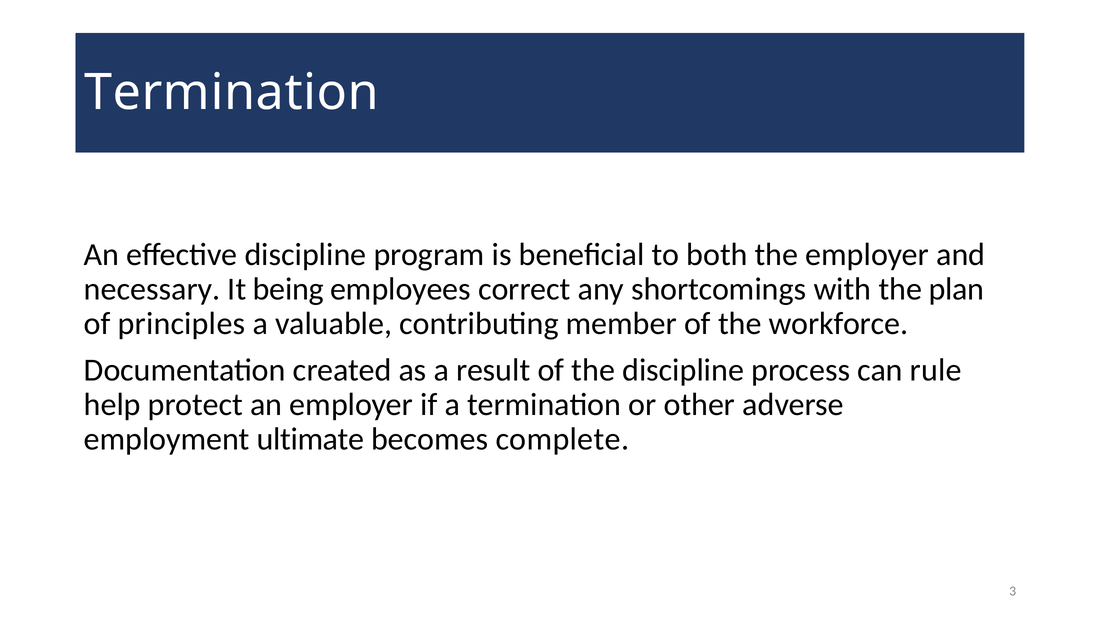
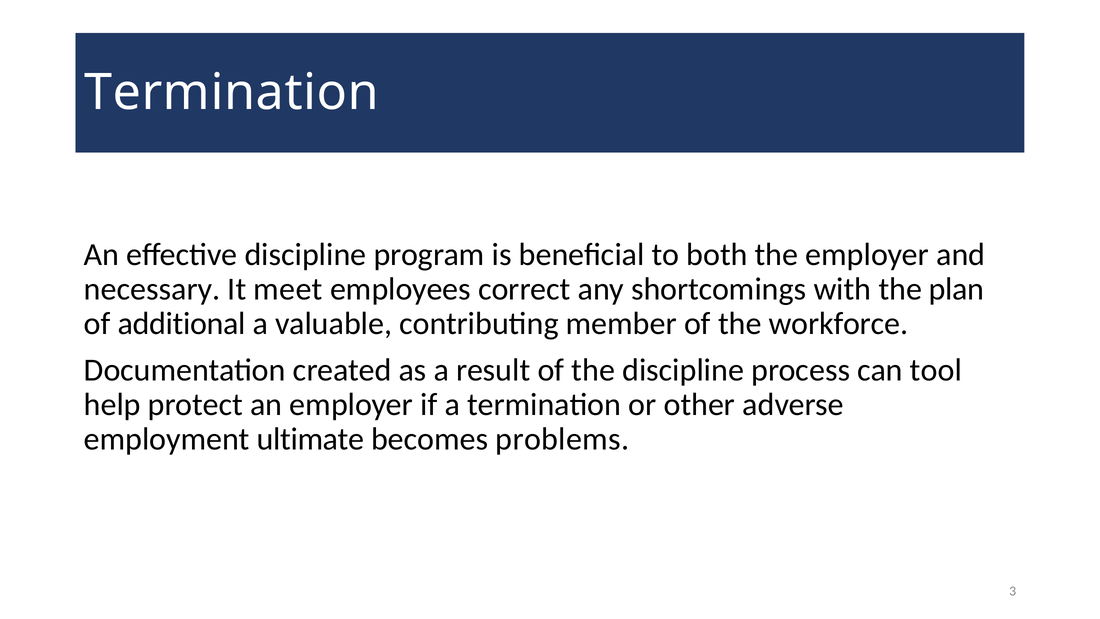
being: being -> meet
principles: principles -> additional
rule: rule -> tool
complete: complete -> problems
